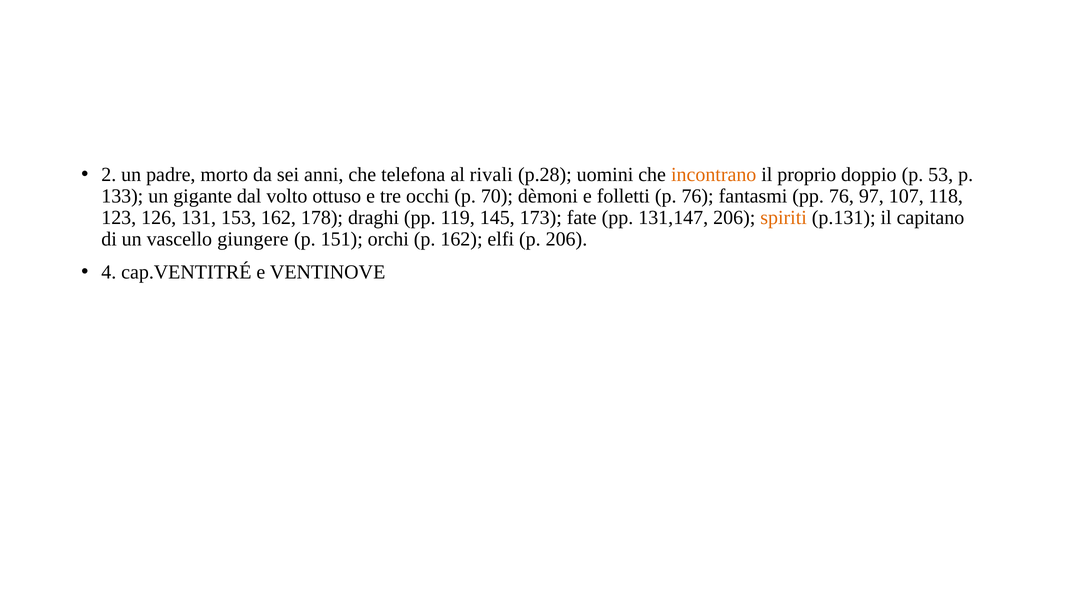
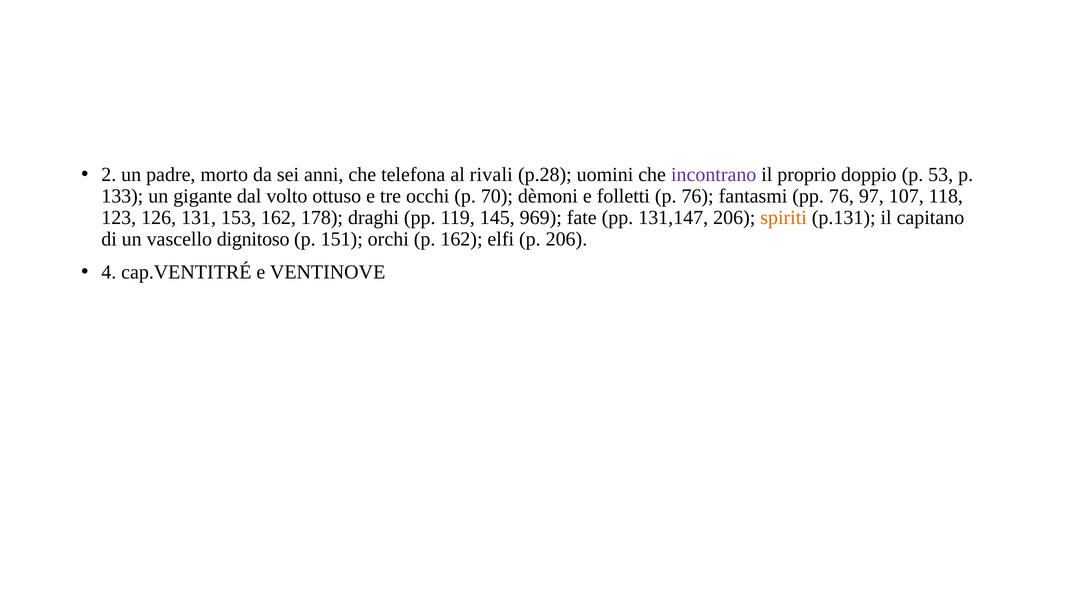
incontrano colour: orange -> purple
173: 173 -> 969
giungere: giungere -> dignitoso
